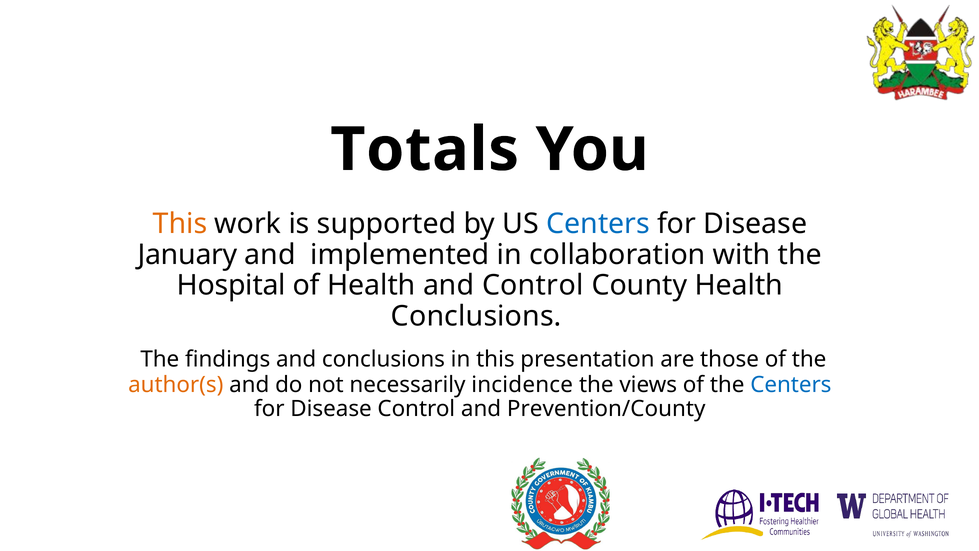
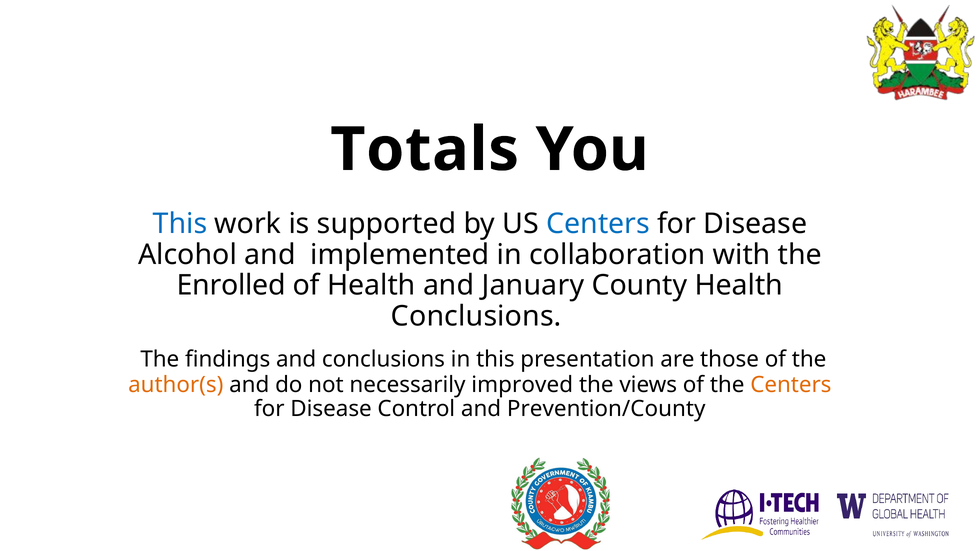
This at (180, 224) colour: orange -> blue
January: January -> Alcohol
Hospital: Hospital -> Enrolled
and Control: Control -> January
incidence: incidence -> improved
Centers at (791, 385) colour: blue -> orange
